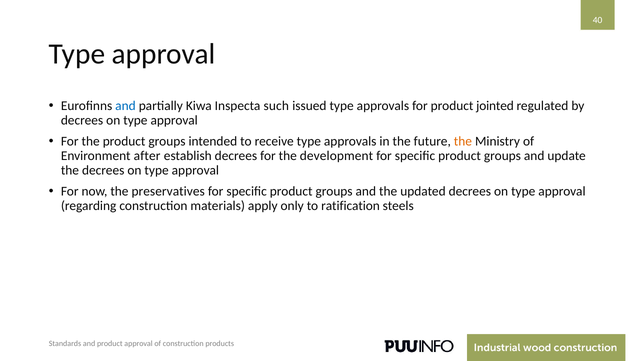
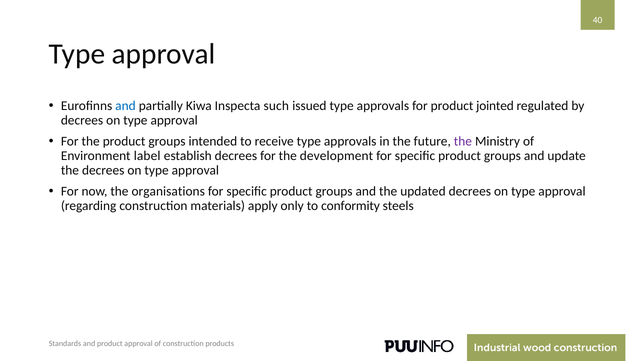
the at (463, 141) colour: orange -> purple
after: after -> label
preservatives: preservatives -> organisations
ratification: ratification -> conformity
